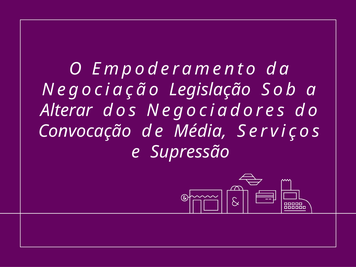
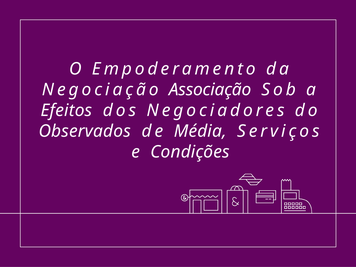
Legislação: Legislação -> Associação
Alterar: Alterar -> Efeitos
Convocação: Convocação -> Observados
Supressão: Supressão -> Condições
